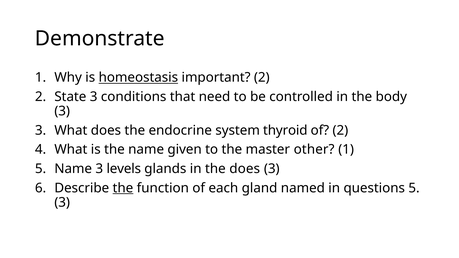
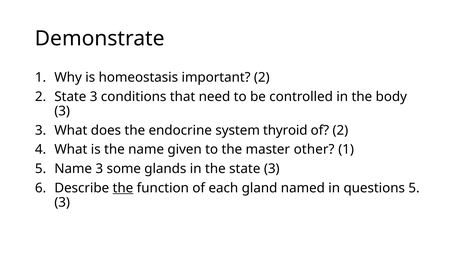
homeostasis underline: present -> none
levels: levels -> some
the does: does -> state
